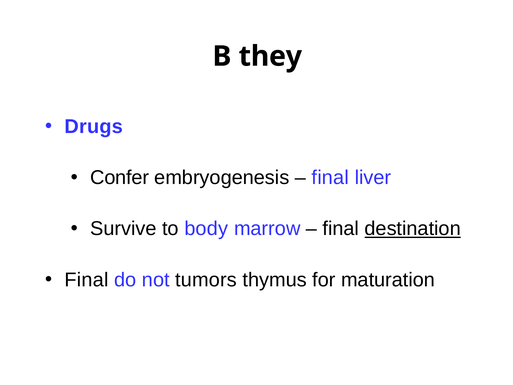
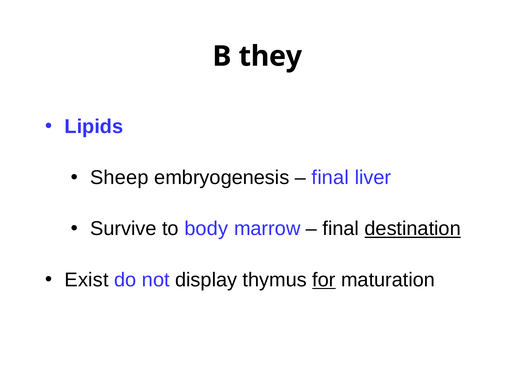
Drugs: Drugs -> Lipids
Confer: Confer -> Sheep
Final at (87, 280): Final -> Exist
tumors: tumors -> display
for underline: none -> present
